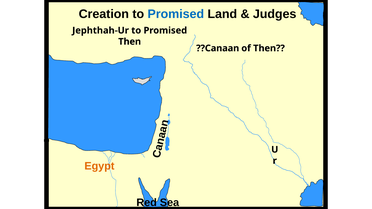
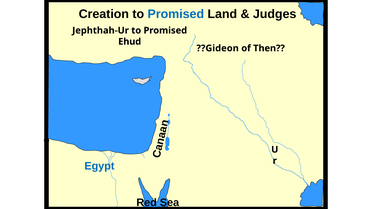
Then at (130, 42): Then -> Ehud
??Canaan: ??Canaan -> ??Gideon
Egypt colour: orange -> blue
